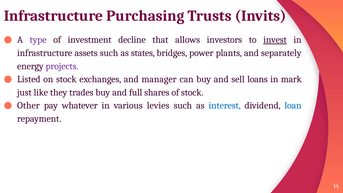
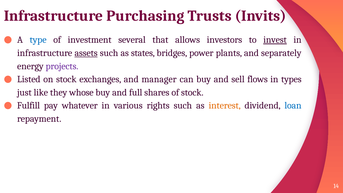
type colour: purple -> blue
decline: decline -> several
assets underline: none -> present
loans: loans -> flows
mark: mark -> types
trades: trades -> whose
Other: Other -> Fulfill
levies: levies -> rights
interest colour: blue -> orange
